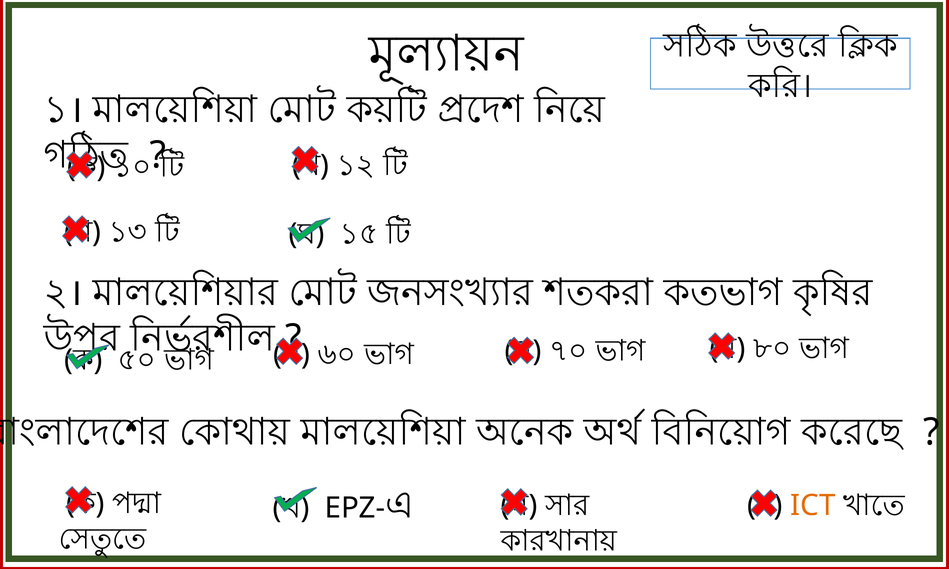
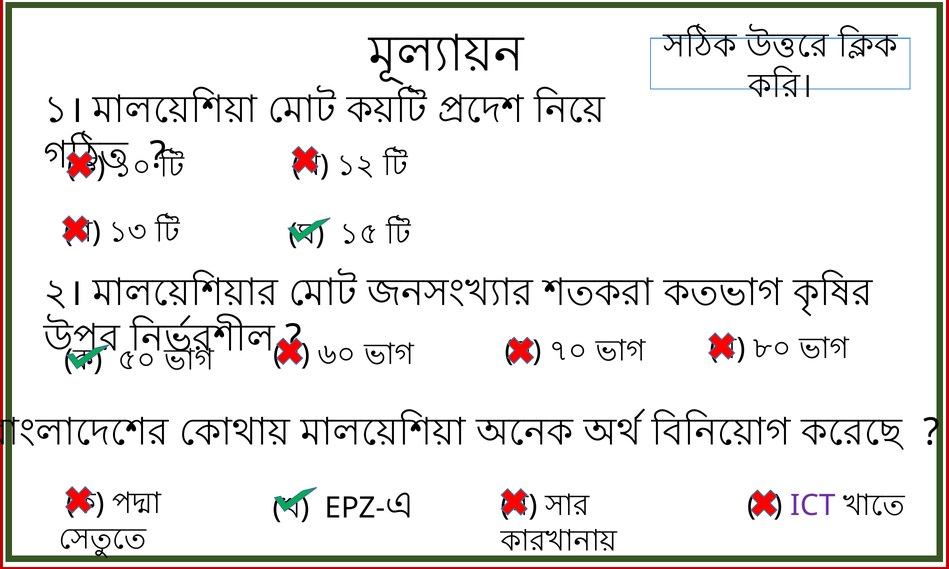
ICT colour: orange -> purple
